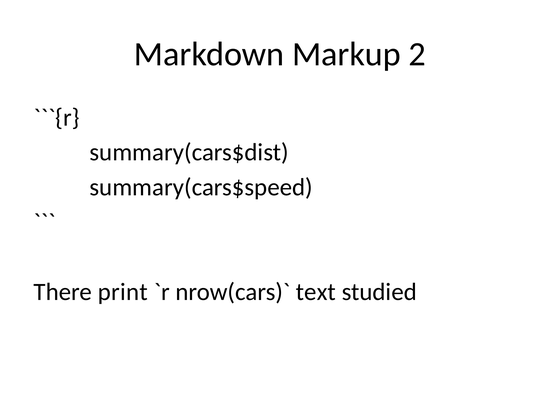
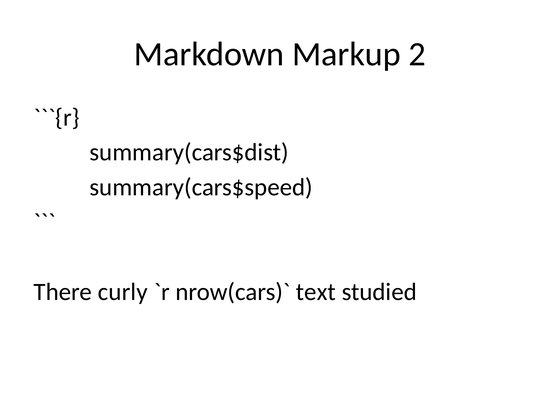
print: print -> curly
